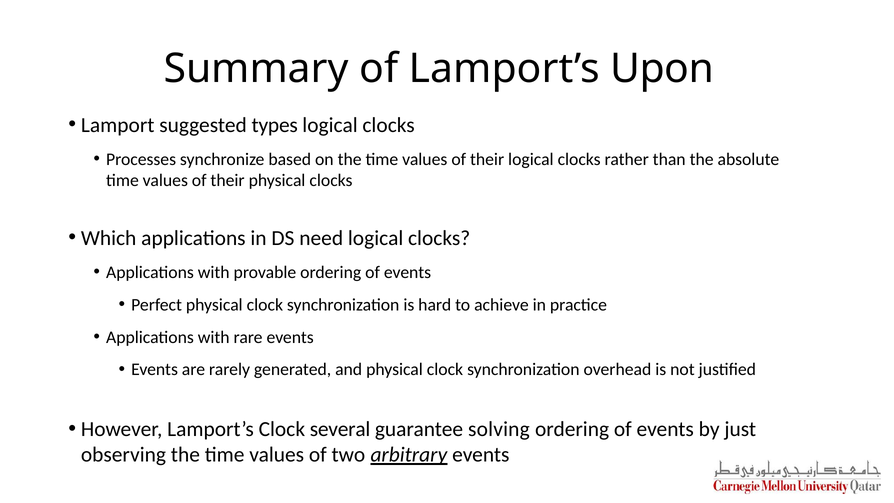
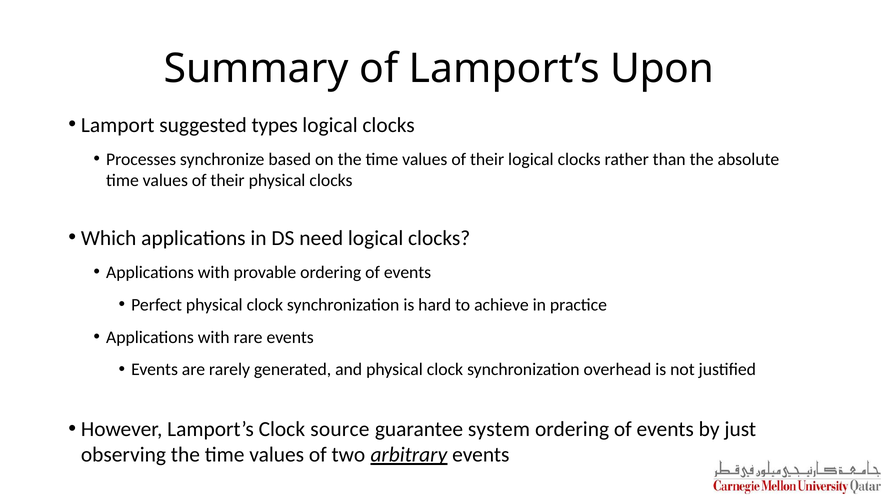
several: several -> source
solving: solving -> system
